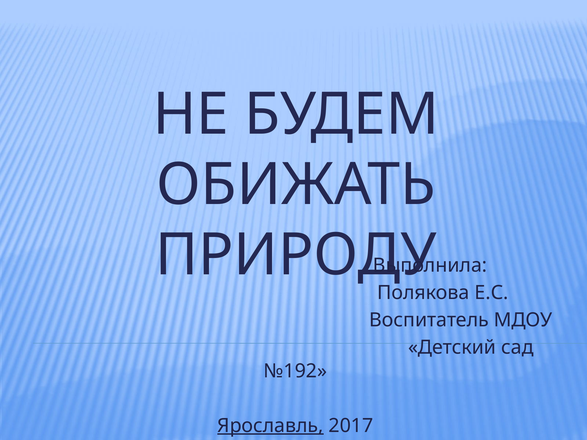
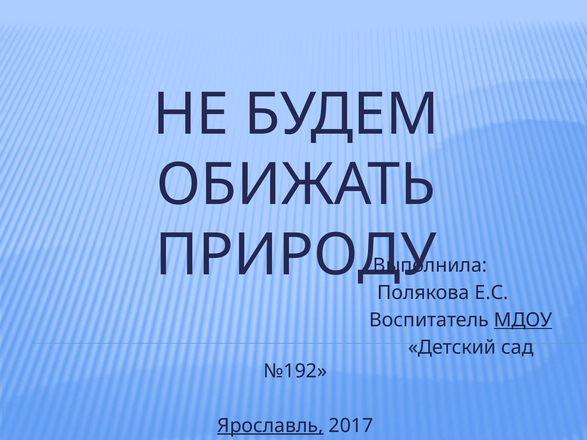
МДОУ underline: none -> present
